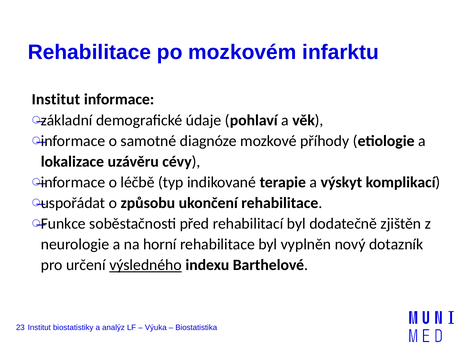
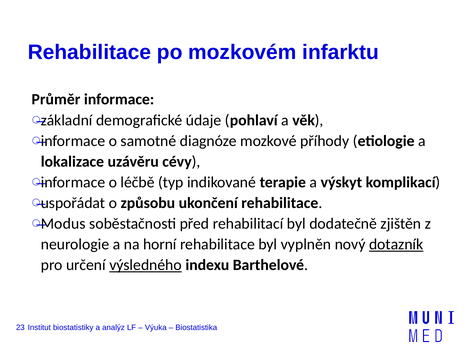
Institut at (56, 100): Institut -> Průměr
Funkce: Funkce -> Modus
dotazník underline: none -> present
